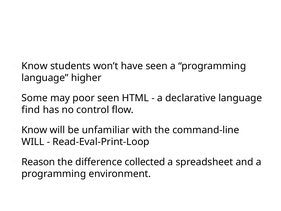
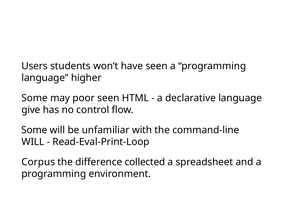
Know at (35, 66): Know -> Users
find: find -> give
Know at (34, 130): Know -> Some
Reason: Reason -> Corpus
